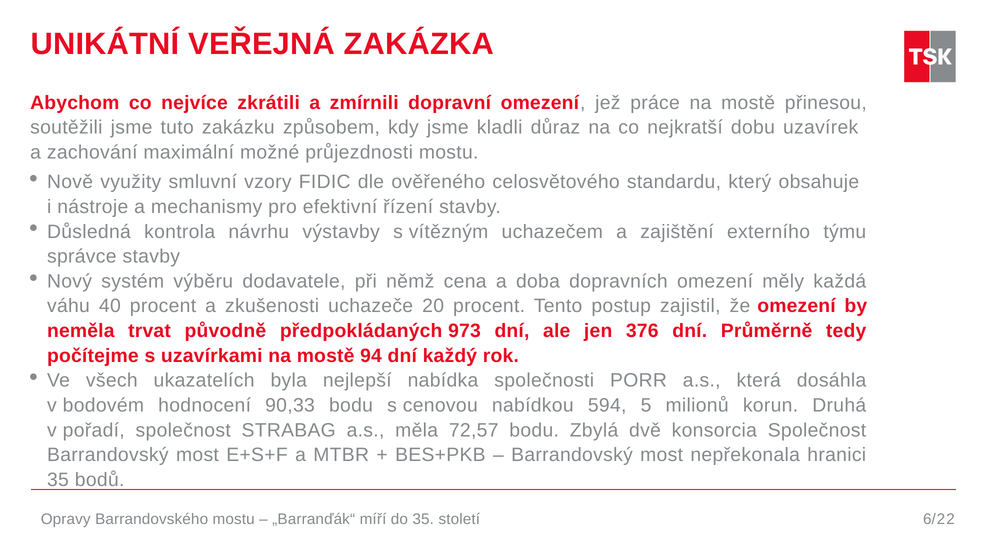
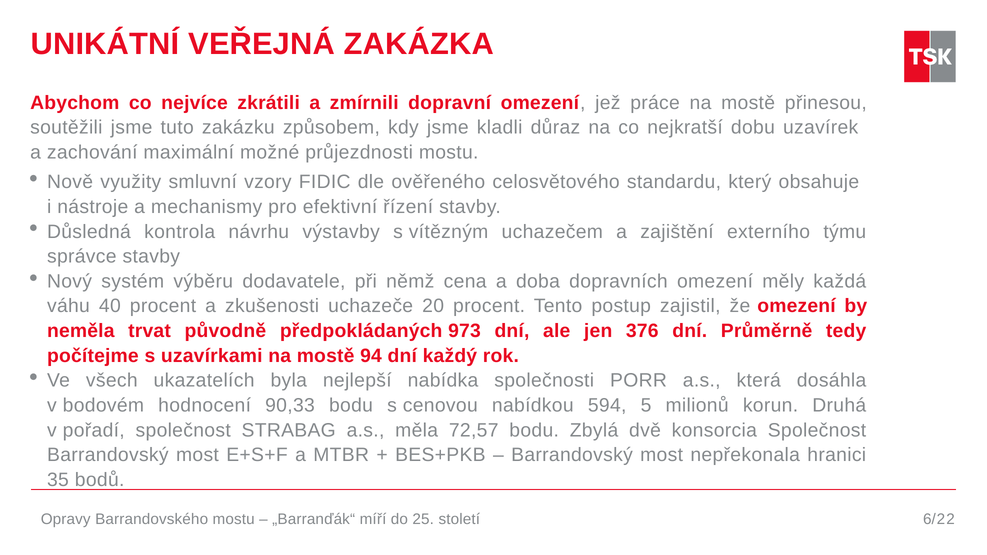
do 35: 35 -> 25
